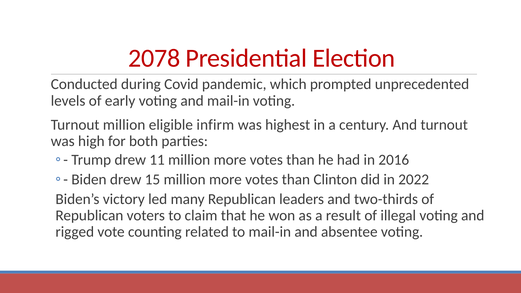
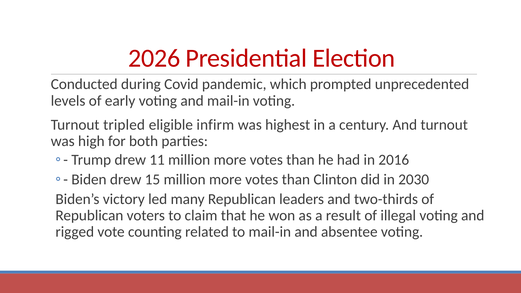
2078: 2078 -> 2026
Turnout million: million -> tripled
2022: 2022 -> 2030
